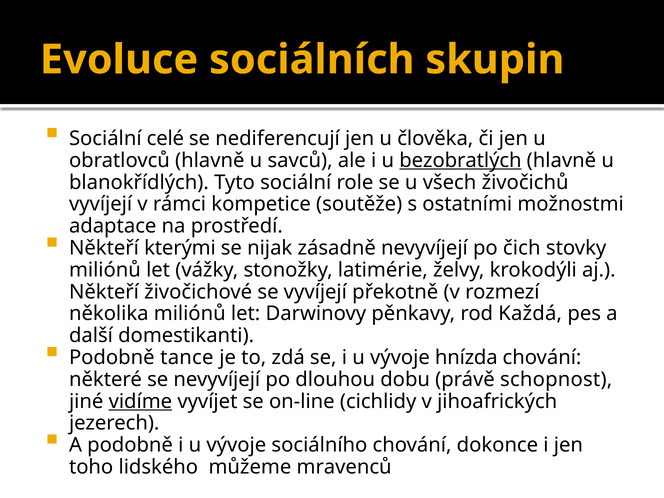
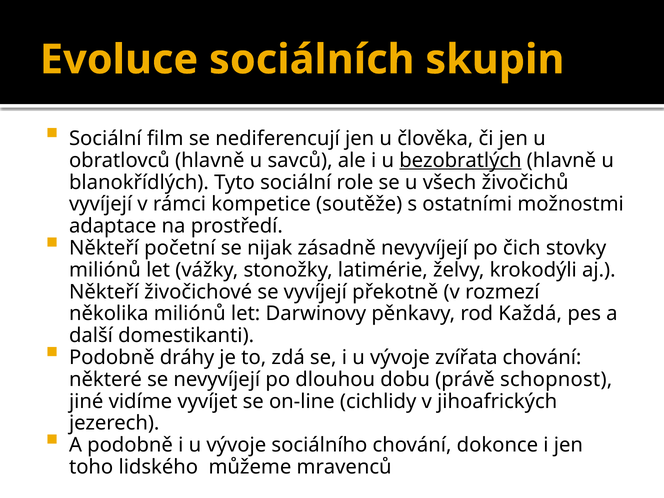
celé: celé -> film
kterými: kterými -> početní
tance: tance -> dráhy
hnízda: hnízda -> zvířata
vidíme underline: present -> none
